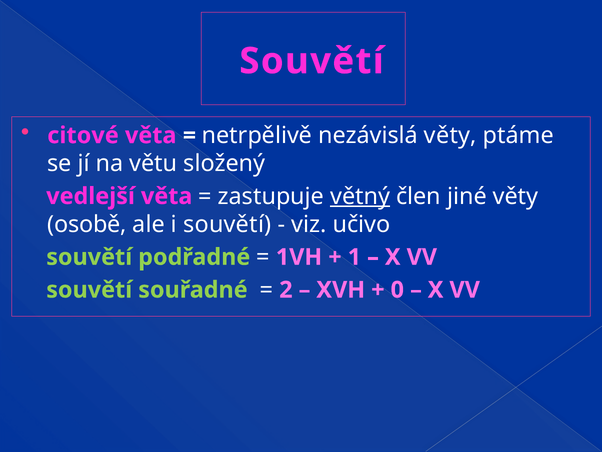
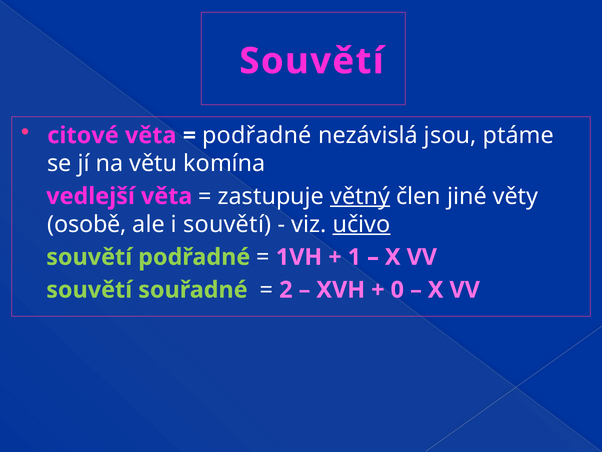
netrpělivě at (257, 135): netrpělivě -> podřadné
nezávislá věty: věty -> jsou
složený: složený -> komína
učivo underline: none -> present
